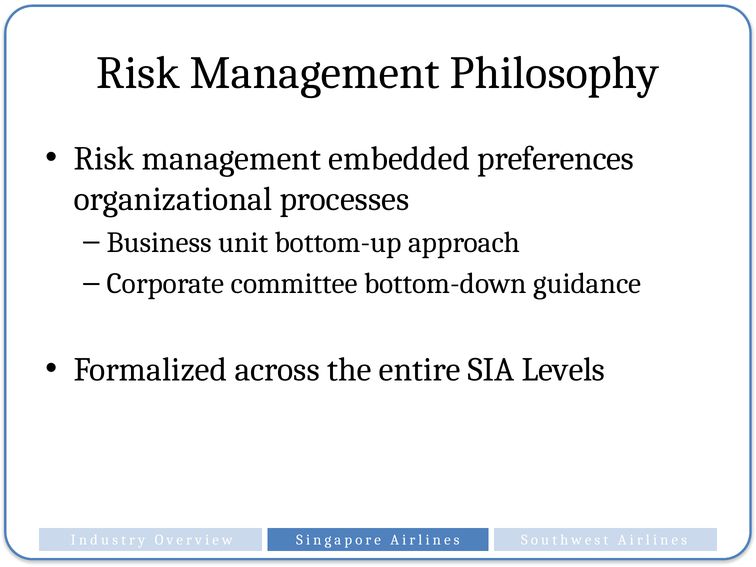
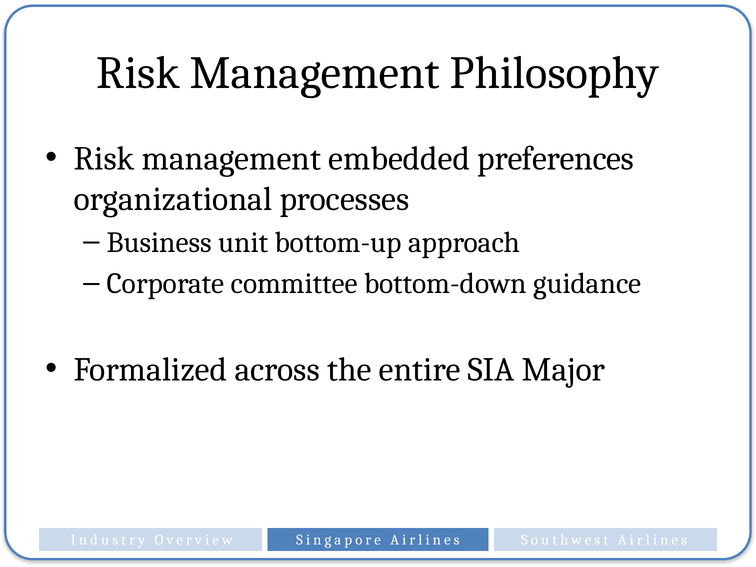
Levels: Levels -> Major
